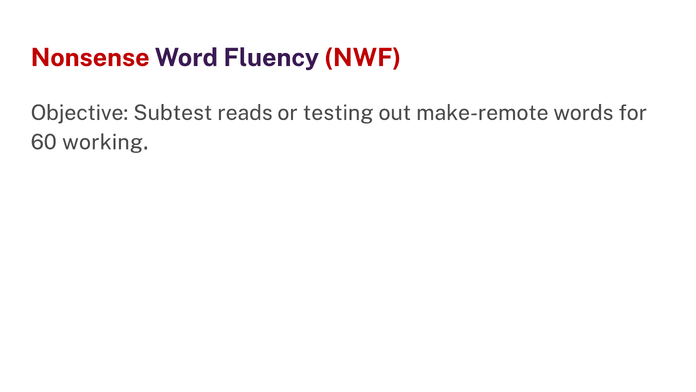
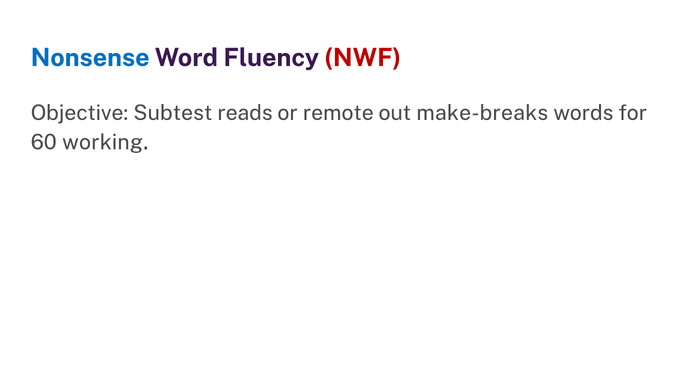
Nonsense colour: red -> blue
testing: testing -> remote
make-remote: make-remote -> make-breaks
